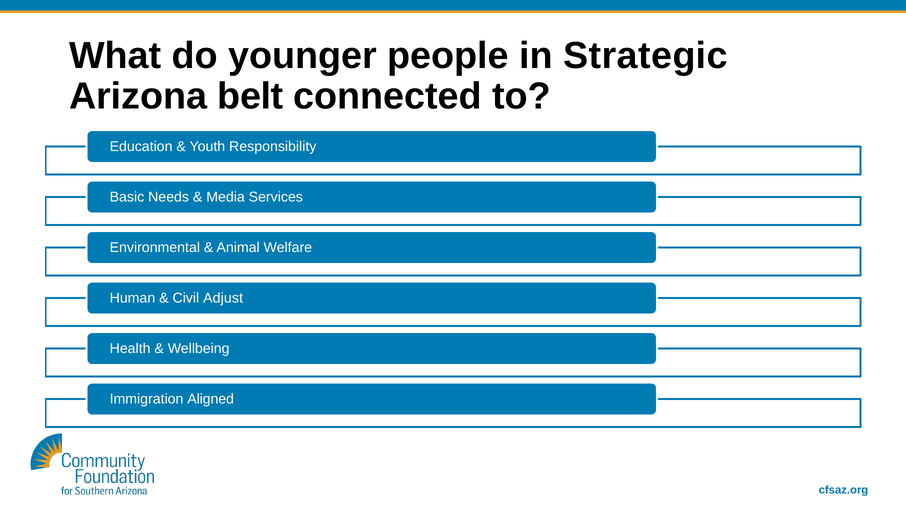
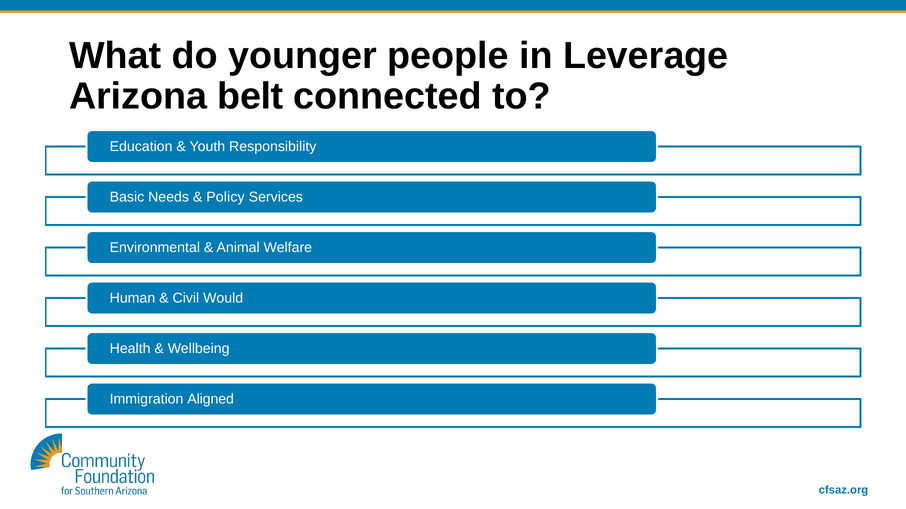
Strategic: Strategic -> Leverage
Media: Media -> Policy
Adjust: Adjust -> Would
